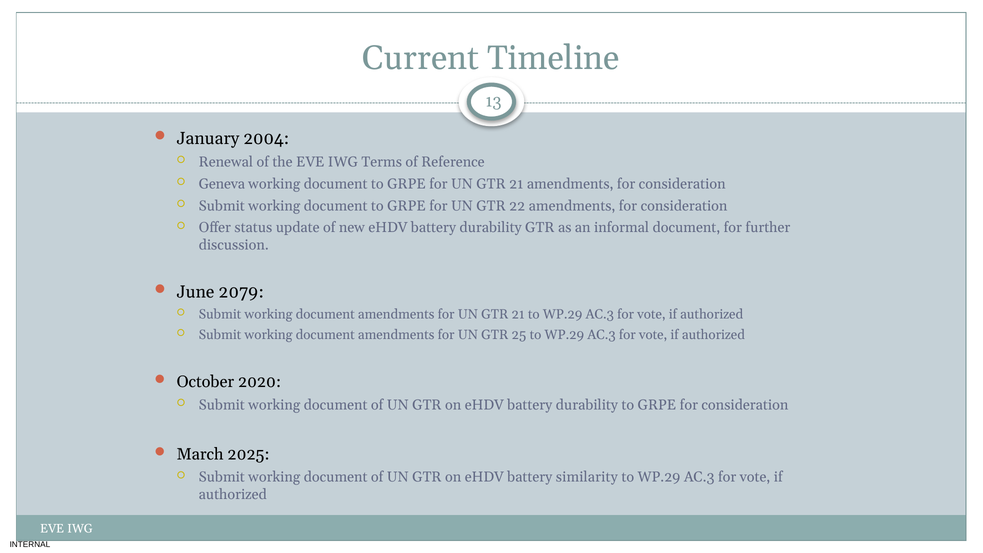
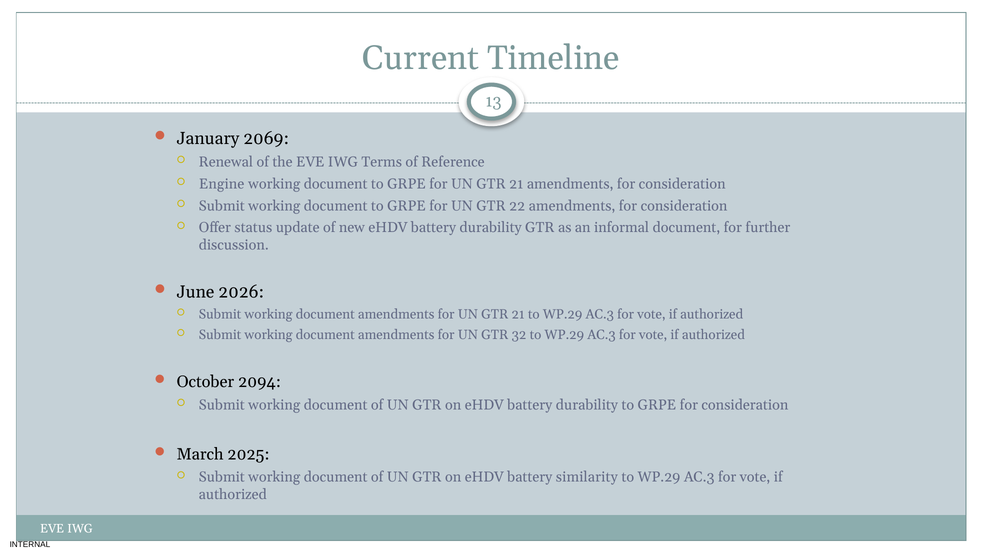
2004: 2004 -> 2069
Geneva: Geneva -> Engine
2079: 2079 -> 2026
25: 25 -> 32
2020: 2020 -> 2094
